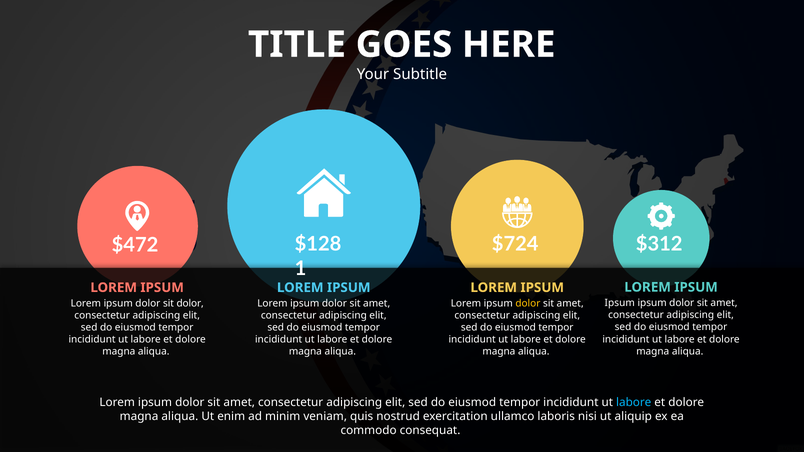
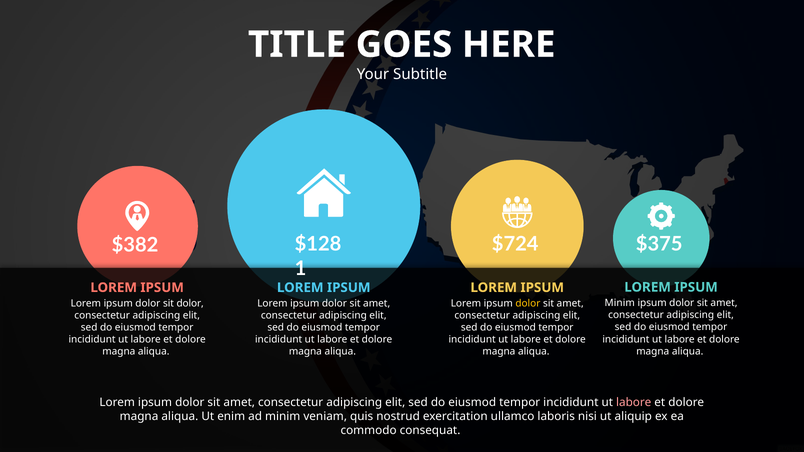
$312: $312 -> $375
$472: $472 -> $382
Ipsum at (620, 303): Ipsum -> Minim
labore at (634, 403) colour: light blue -> pink
